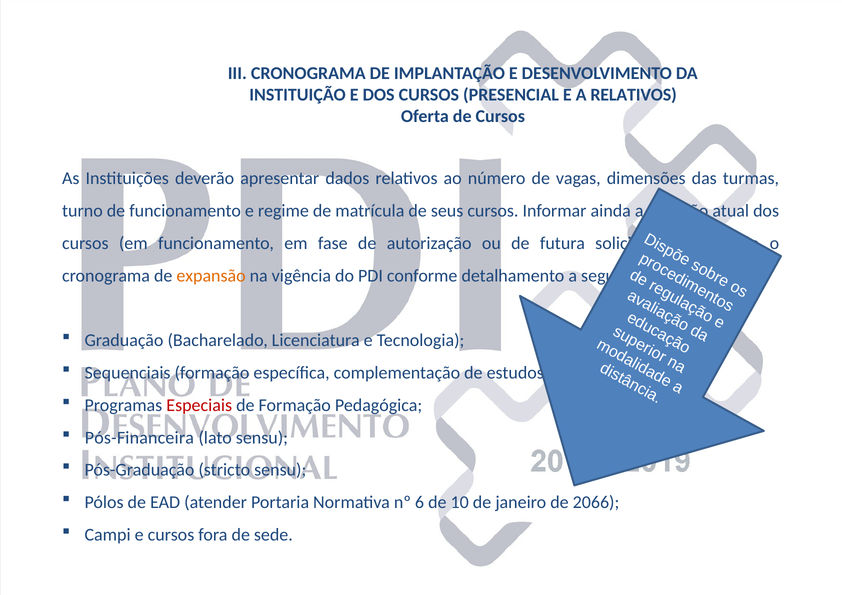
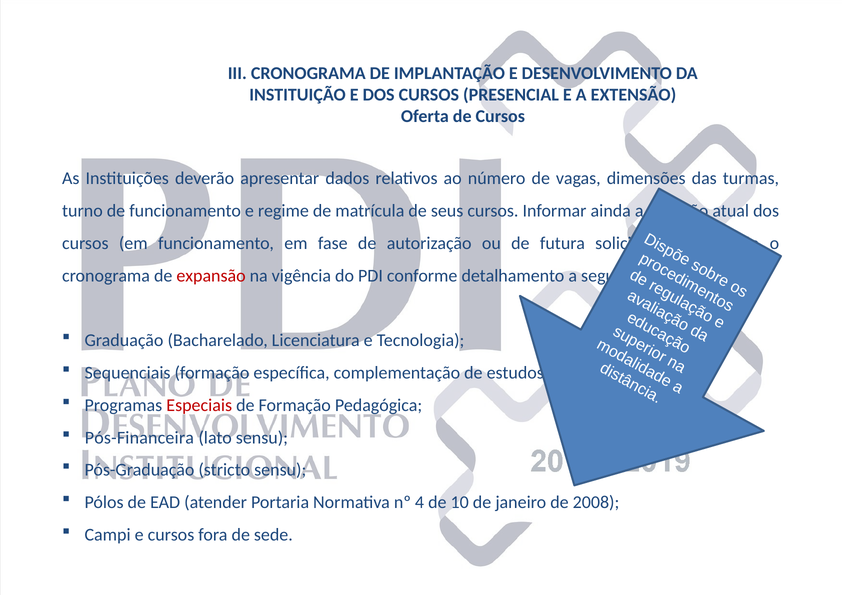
A RELATIVOS: RELATIVOS -> EXTENSÃO
expansão colour: orange -> red
6: 6 -> 4
2066: 2066 -> 2008
